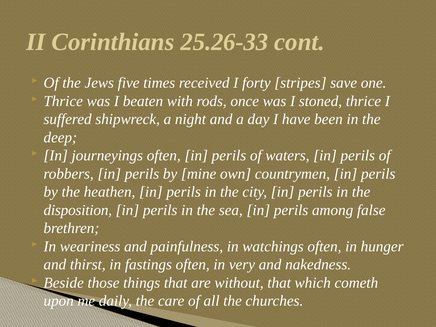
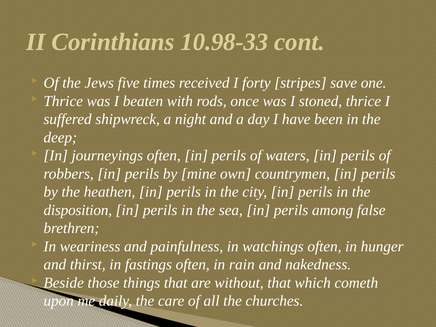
25.26-33: 25.26-33 -> 10.98-33
very: very -> rain
